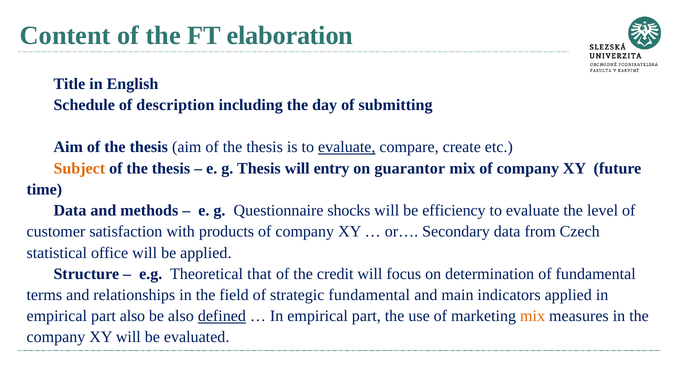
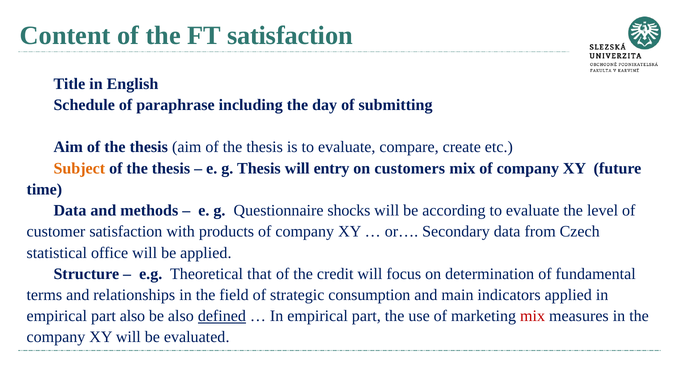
FT elaboration: elaboration -> satisfaction
description: description -> paraphrase
evaluate at (347, 147) underline: present -> none
guarantor: guarantor -> customers
efficiency: efficiency -> according
strategic fundamental: fundamental -> consumption
mix at (533, 316) colour: orange -> red
